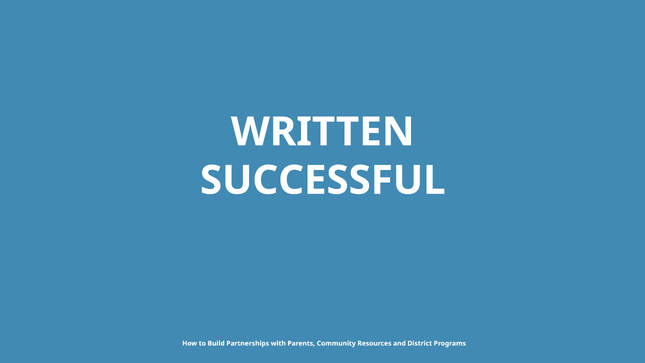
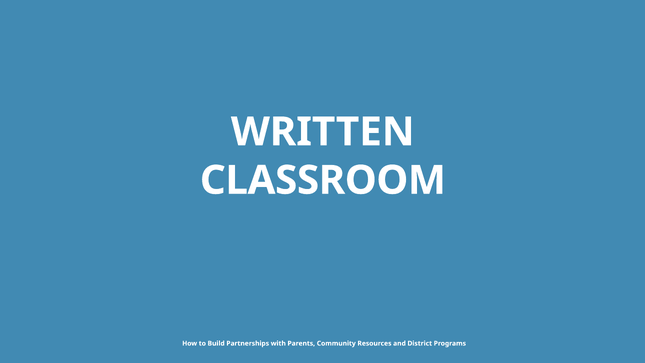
SUCCESSFUL: SUCCESSFUL -> CLASSROOM
